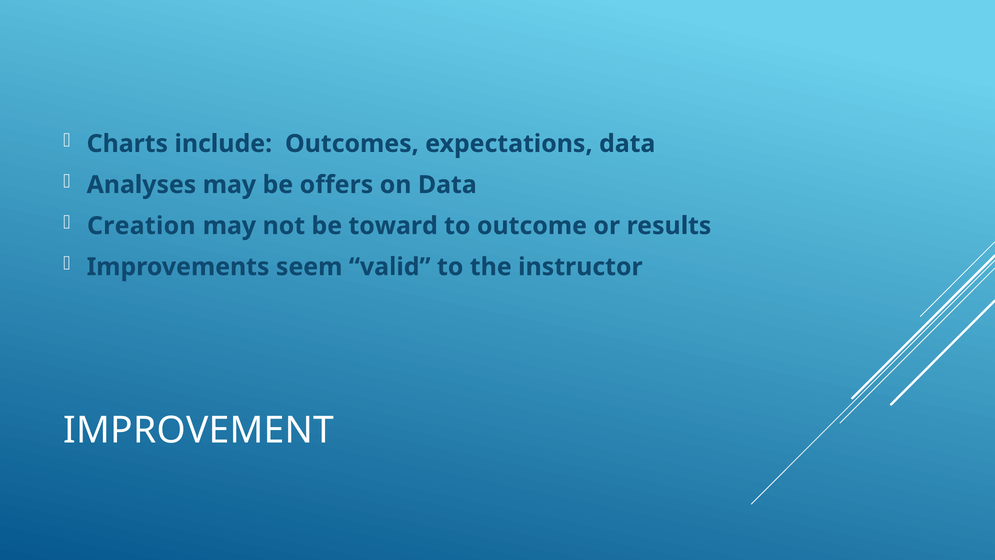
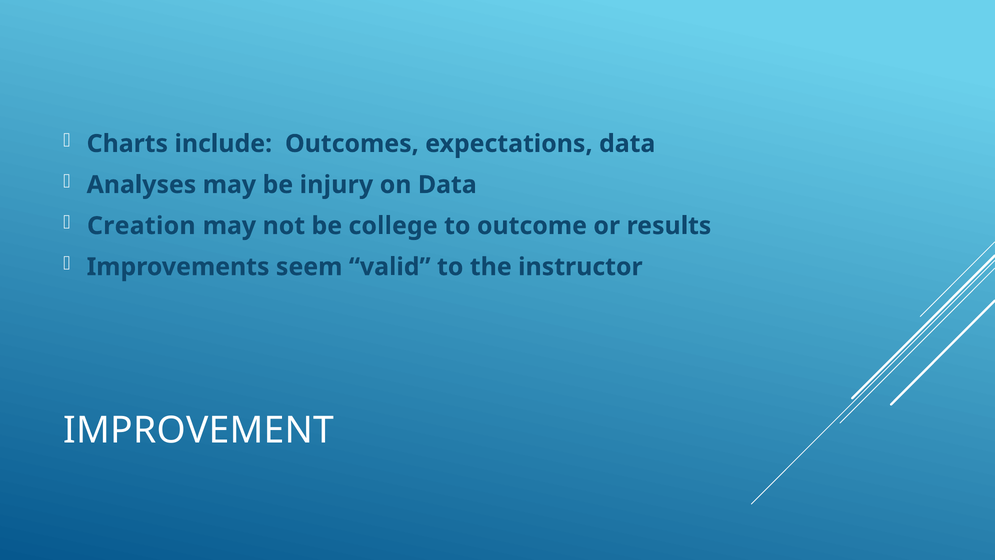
offers: offers -> injury
toward: toward -> college
